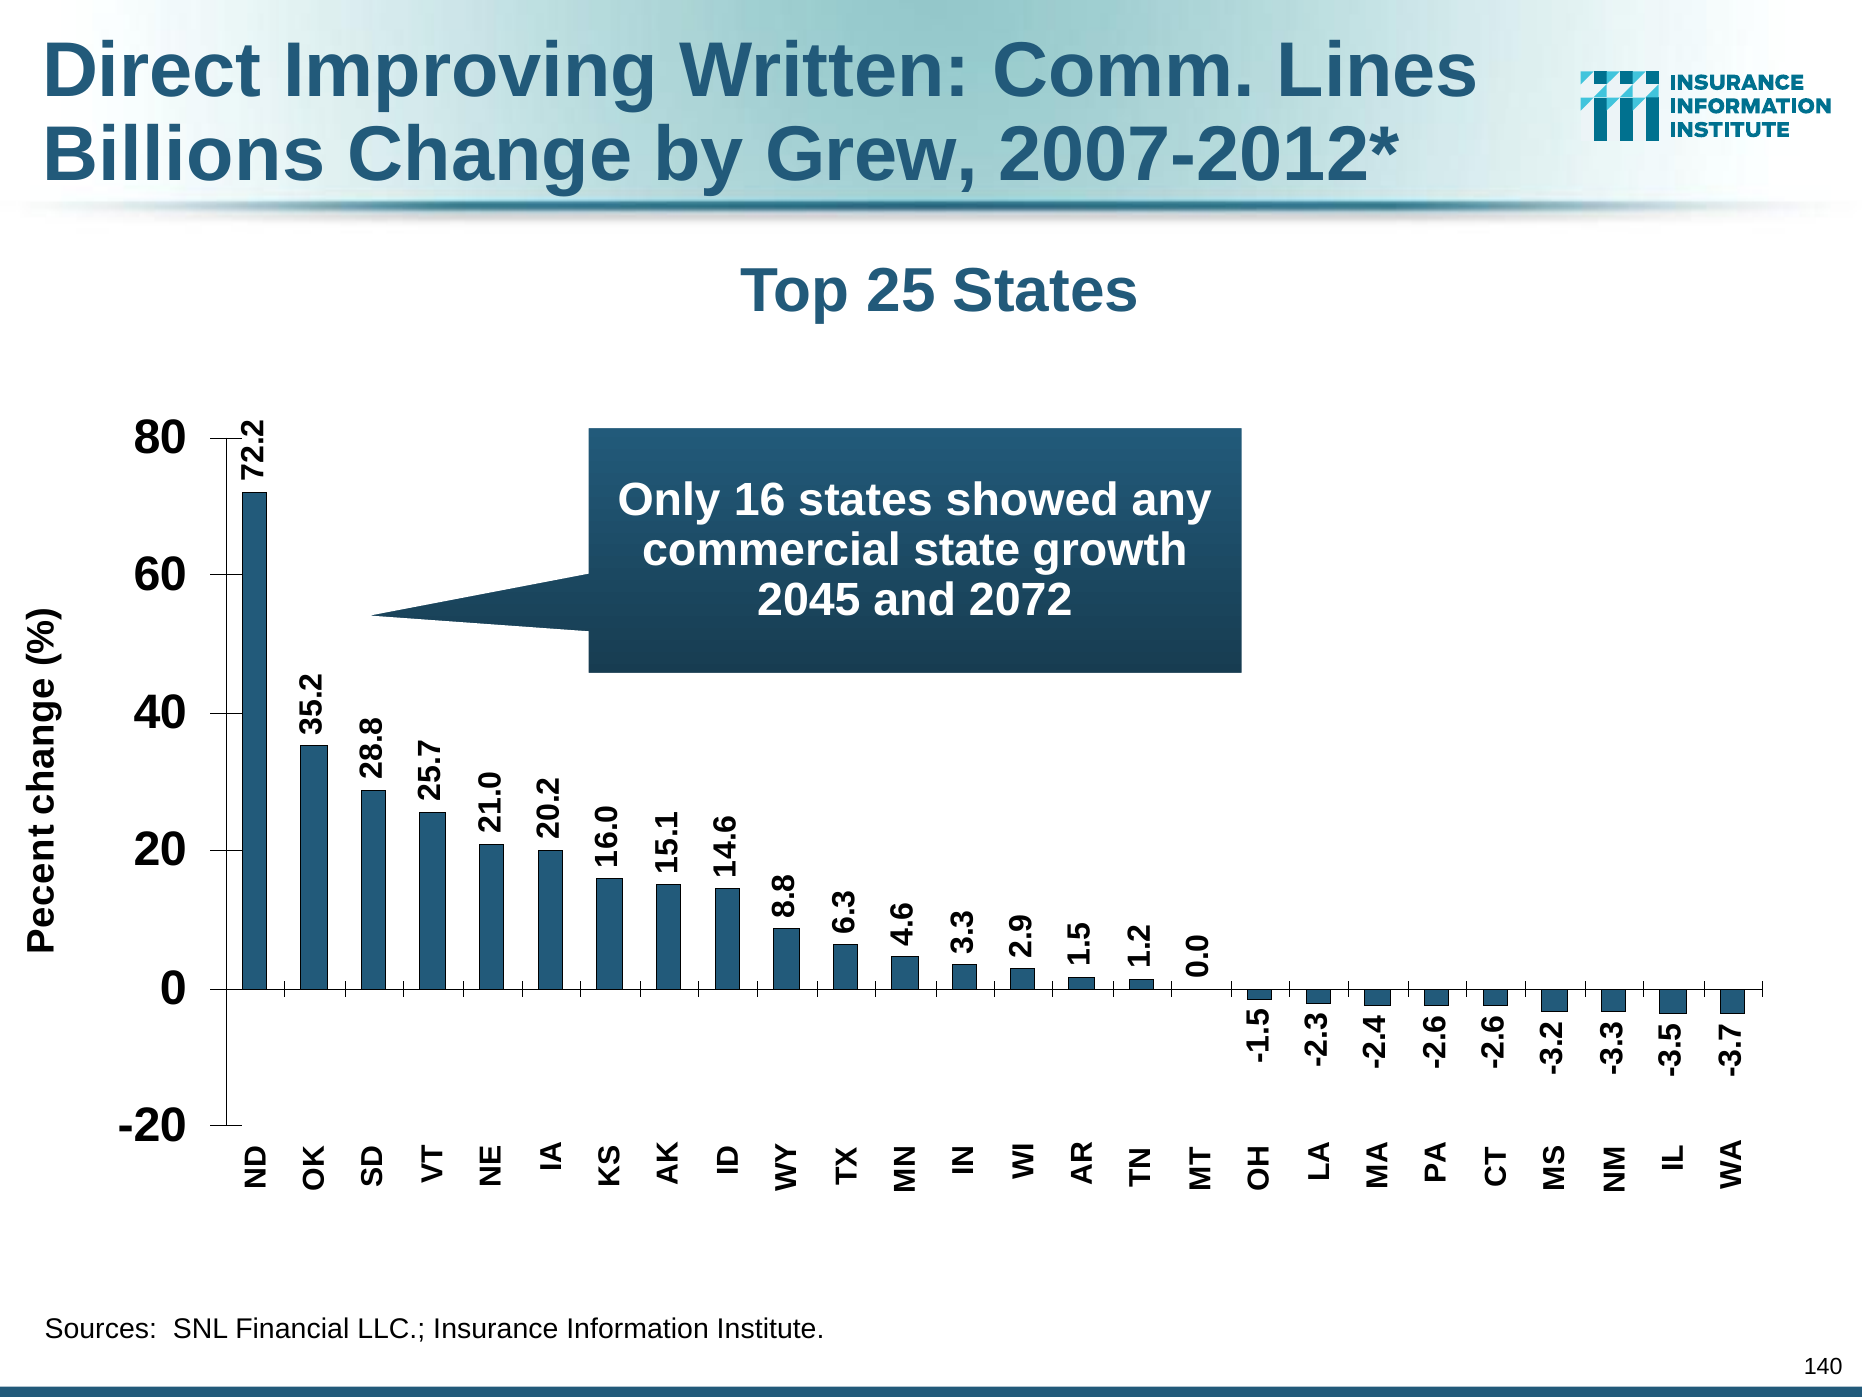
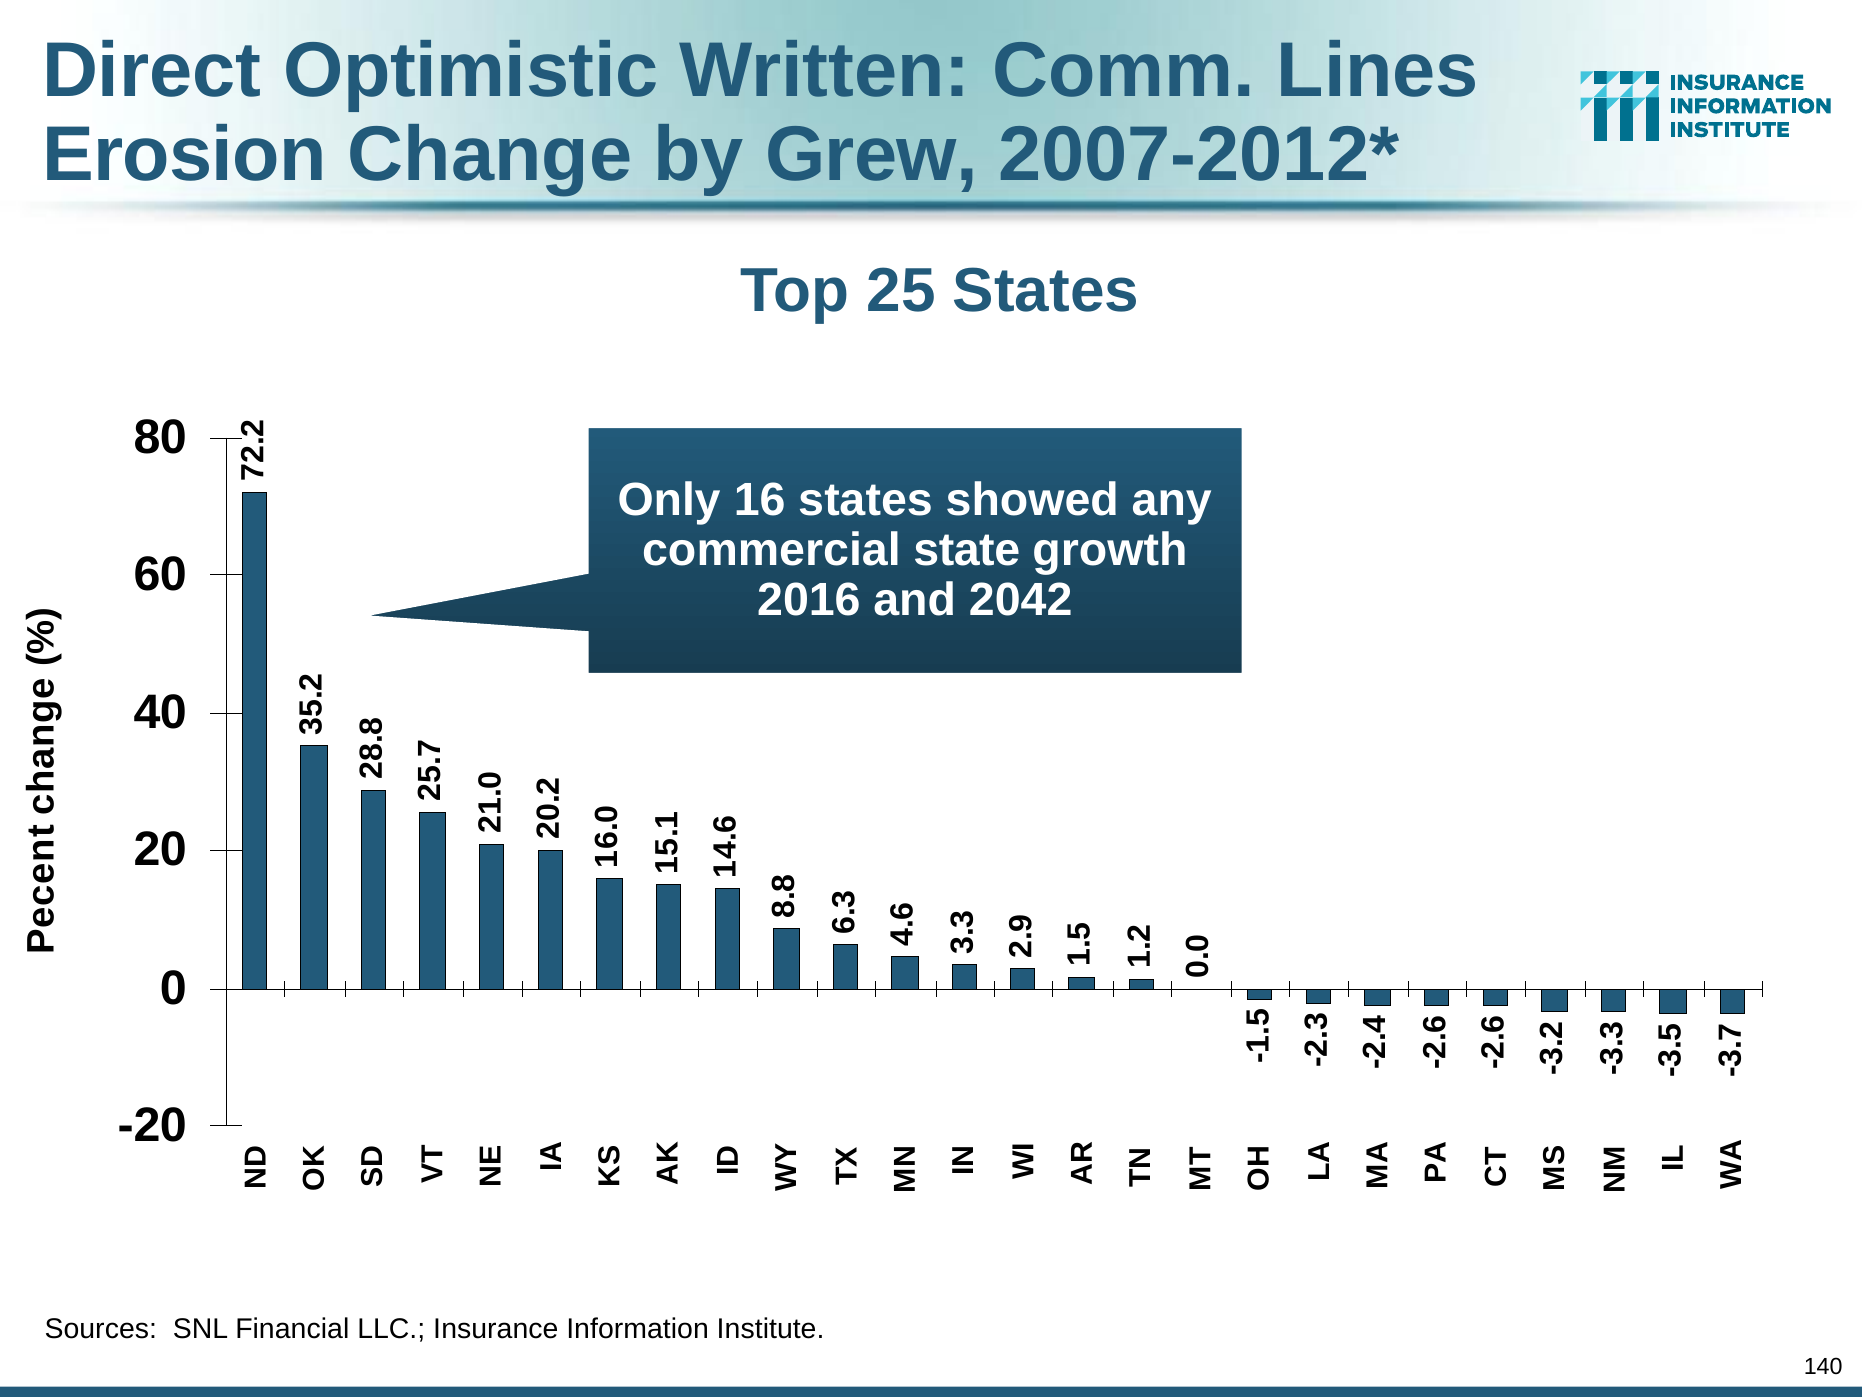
Improving: Improving -> Optimistic
Billions: Billions -> Erosion
2045: 2045 -> 2016
2072: 2072 -> 2042
